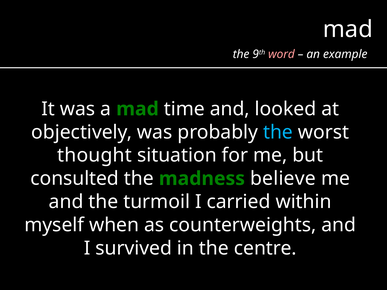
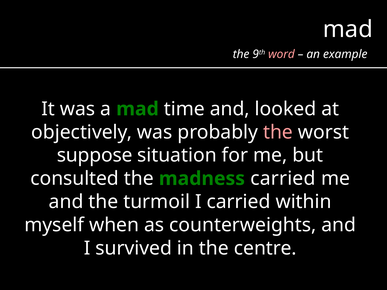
the at (278, 132) colour: light blue -> pink
thought: thought -> suppose
madness believe: believe -> carried
